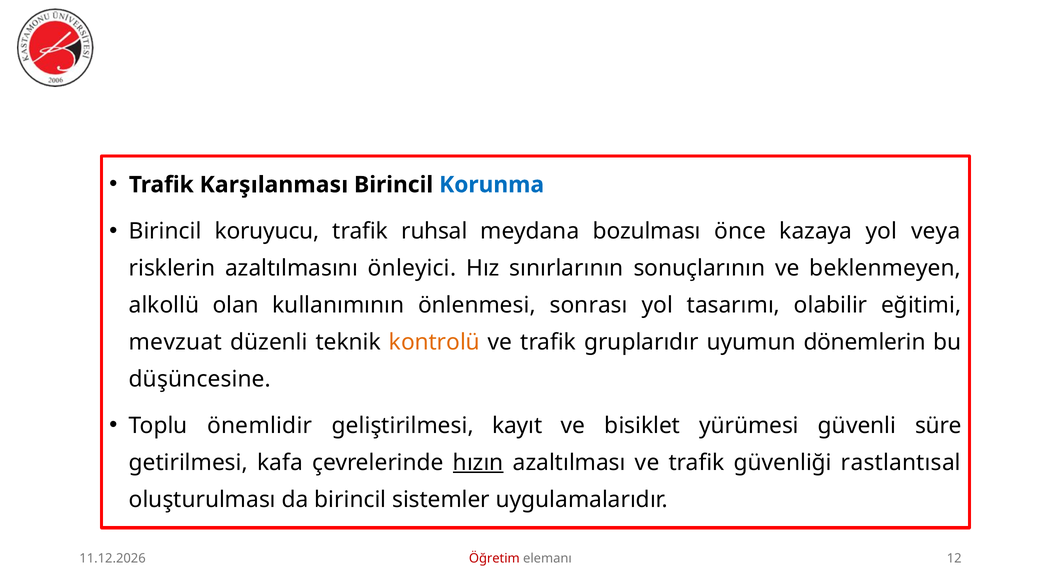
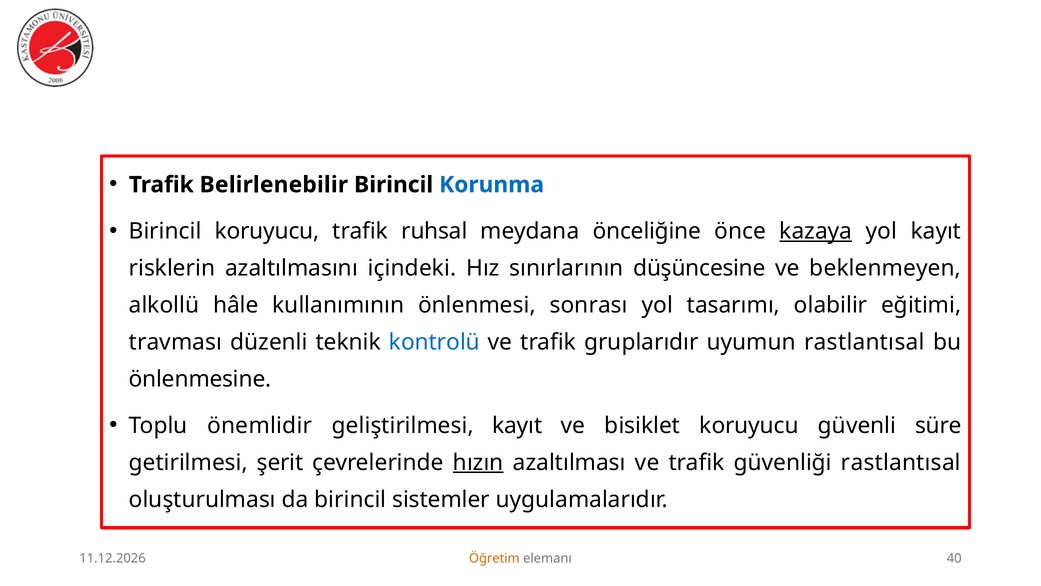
Karşılanması: Karşılanması -> Belirlenebilir
bozulması: bozulması -> önceliğine
kazaya underline: none -> present
yol veya: veya -> kayıt
önleyici: önleyici -> içindeki
sonuçlarının: sonuçlarının -> düşüncesine
olan: olan -> hâle
mevzuat: mevzuat -> travması
kontrolü colour: orange -> blue
uyumun dönemlerin: dönemlerin -> rastlantısal
düşüncesine: düşüncesine -> önlenmesine
bisiklet yürümesi: yürümesi -> koruyucu
kafa: kafa -> şerit
Öğretim colour: red -> orange
12: 12 -> 40
